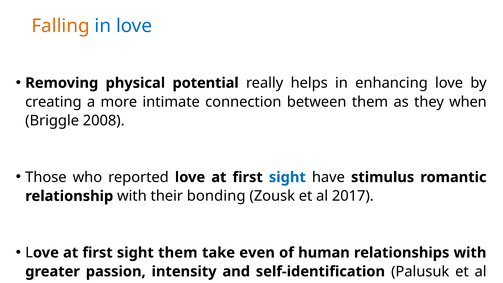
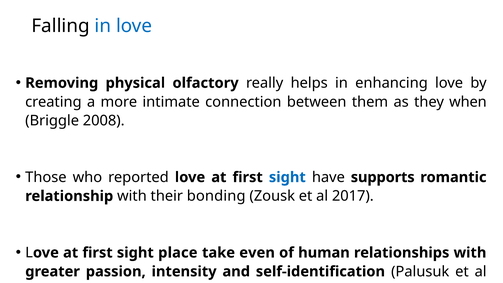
Falling colour: orange -> black
potential: potential -> olfactory
stimulus: stimulus -> supports
sight them: them -> place
